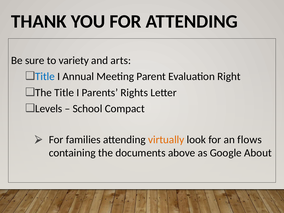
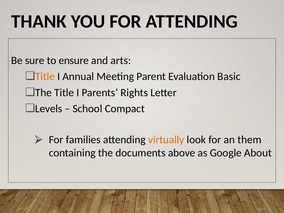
variety: variety -> ensure
Title at (45, 77) colour: blue -> orange
Right: Right -> Basic
flows: flows -> them
